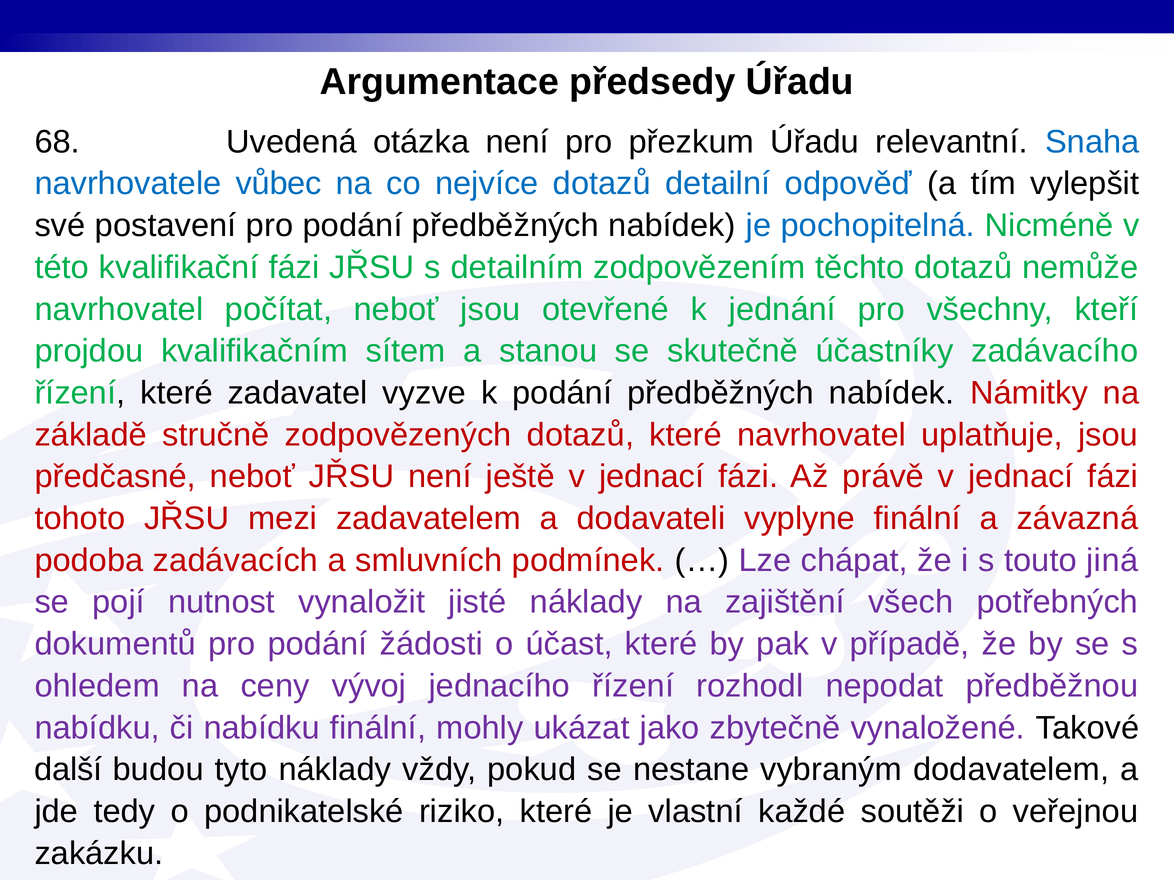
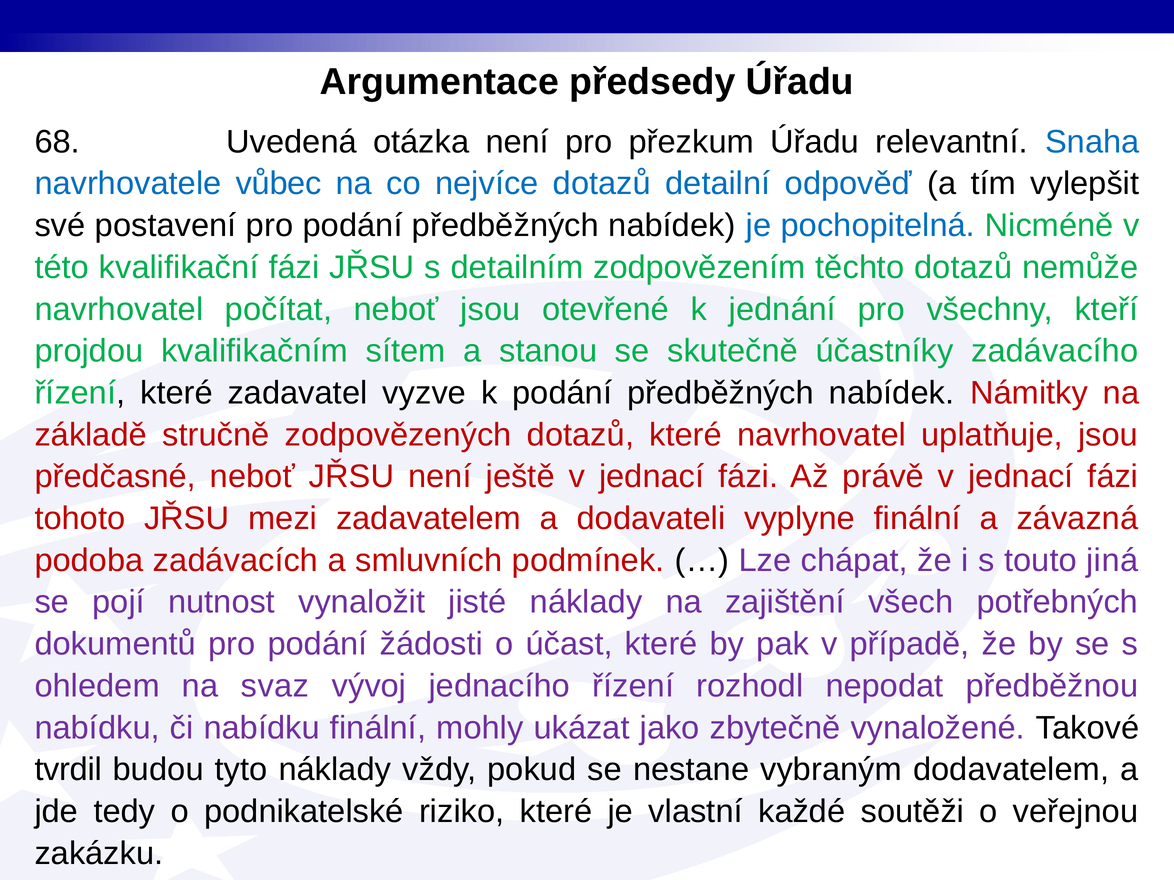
ceny: ceny -> svaz
další: další -> tvrdil
